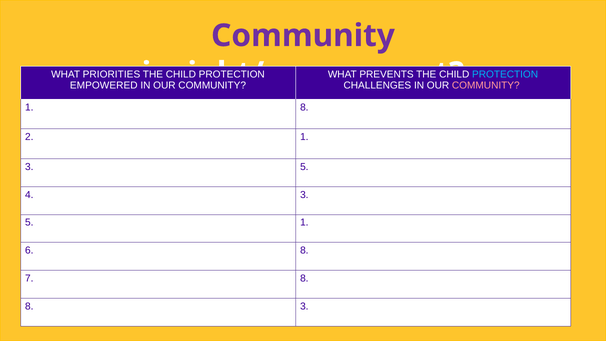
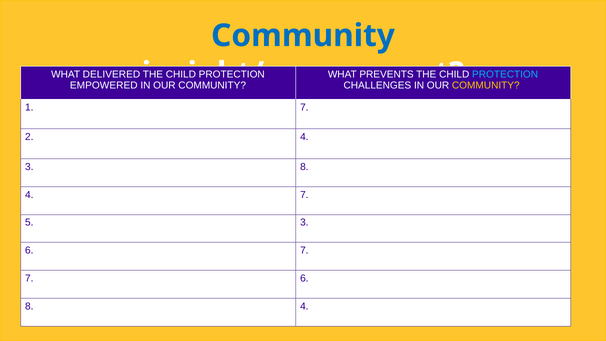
Community at (303, 36) colour: purple -> blue
PRIORITIES: PRIORITIES -> DELIVERED
COMMUNITY at (486, 86) colour: pink -> yellow
1 8: 8 -> 7
2 1: 1 -> 4
5 at (304, 167): 5 -> 8
4 3: 3 -> 7
5 1: 1 -> 3
6 8: 8 -> 7
7 8: 8 -> 6
3 at (304, 306): 3 -> 4
